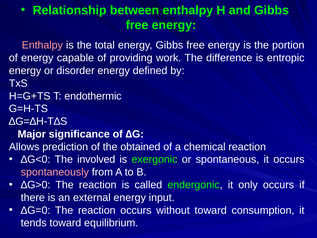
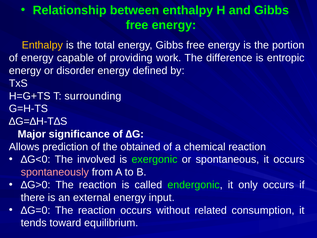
Enthalpy at (42, 45) colour: pink -> yellow
endothermic: endothermic -> surrounding
without toward: toward -> related
